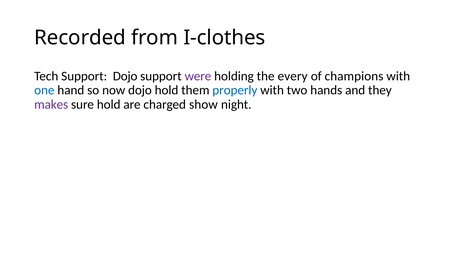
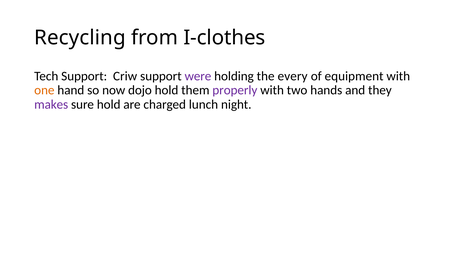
Recorded: Recorded -> Recycling
Support Dojo: Dojo -> Criw
champions: champions -> equipment
one colour: blue -> orange
properly colour: blue -> purple
show: show -> lunch
